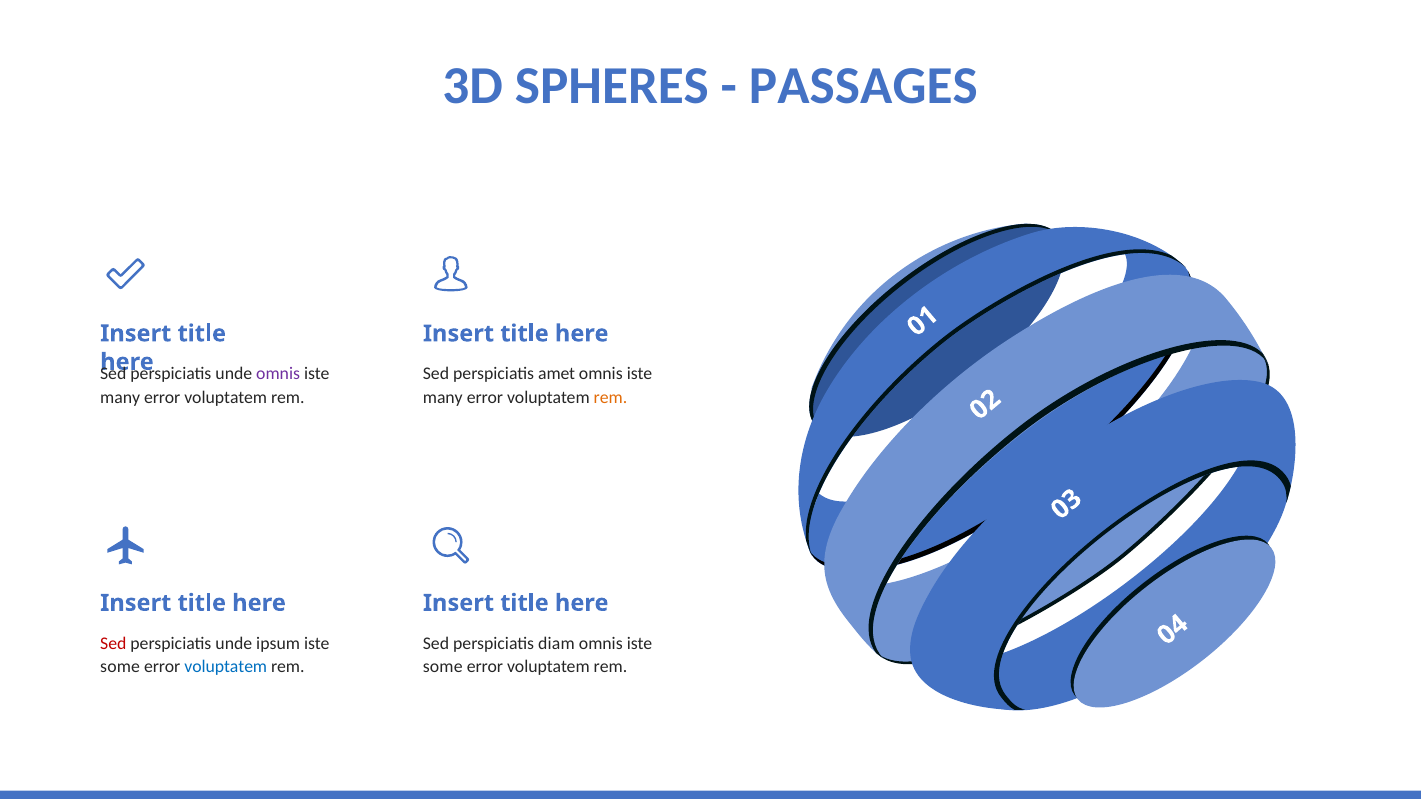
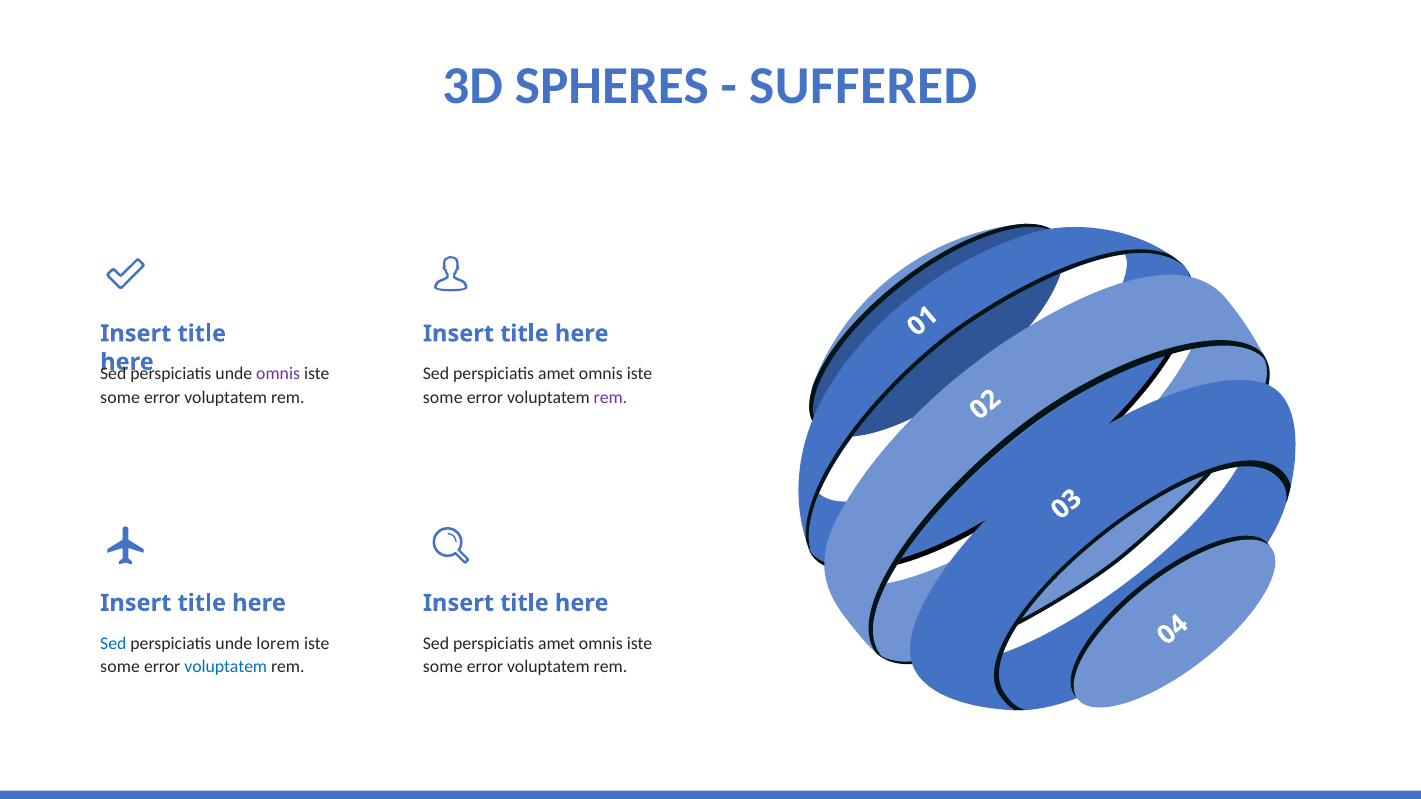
PASSAGES: PASSAGES -> SUFFERED
many at (120, 397): many -> some
many at (443, 397): many -> some
rem at (610, 397) colour: orange -> purple
Sed at (113, 643) colour: red -> blue
ipsum: ipsum -> lorem
diam at (556, 643): diam -> amet
